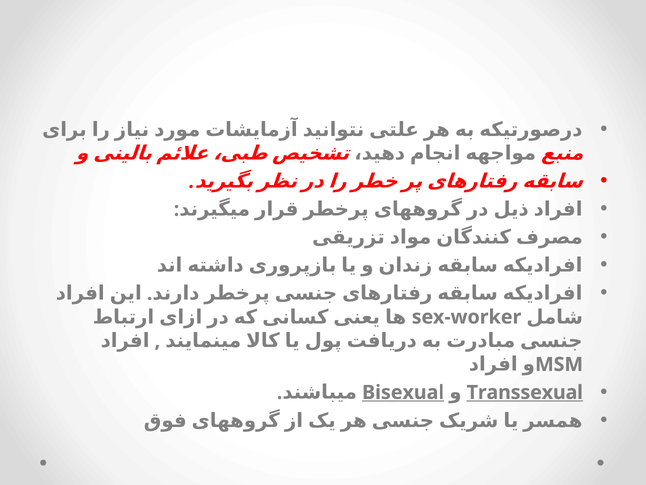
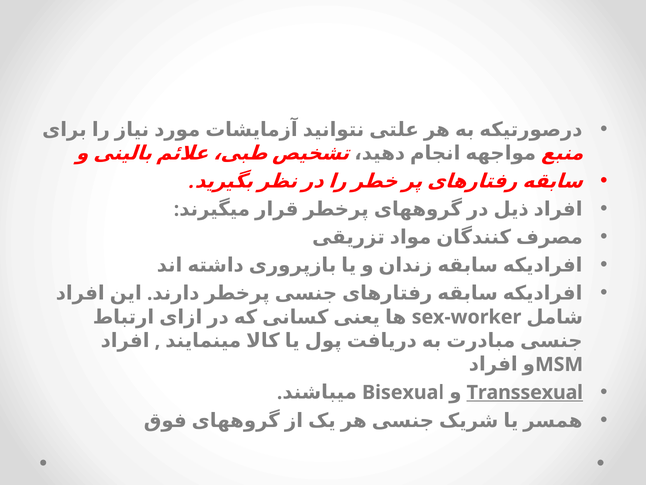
Bisexual underline: present -> none
